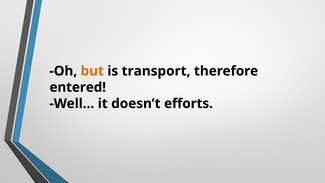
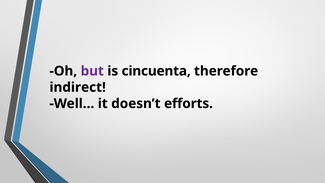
but colour: orange -> purple
transport: transport -> cincuenta
entered: entered -> indirect
